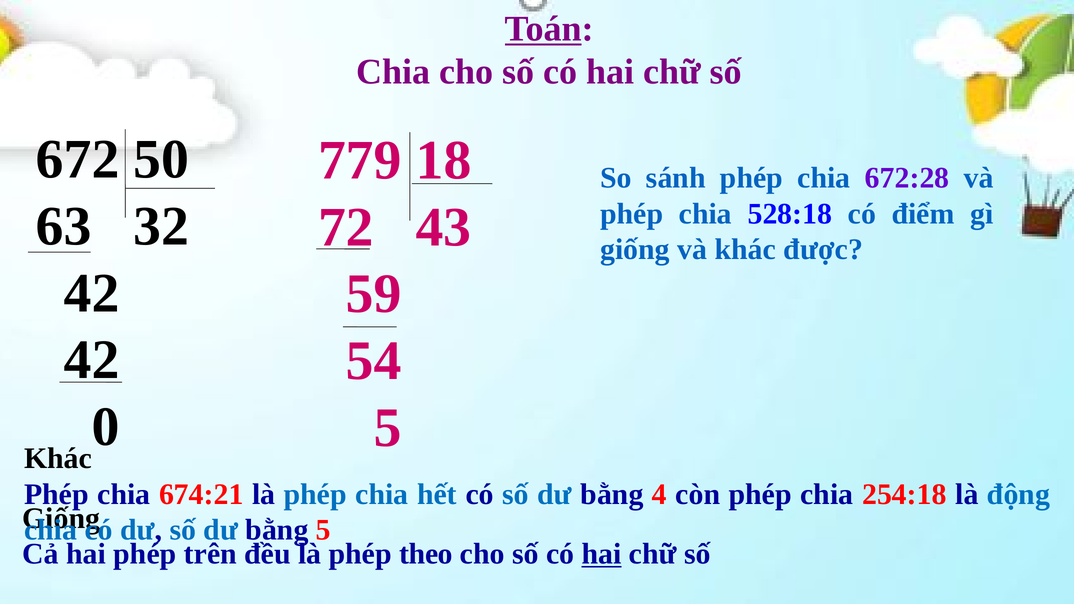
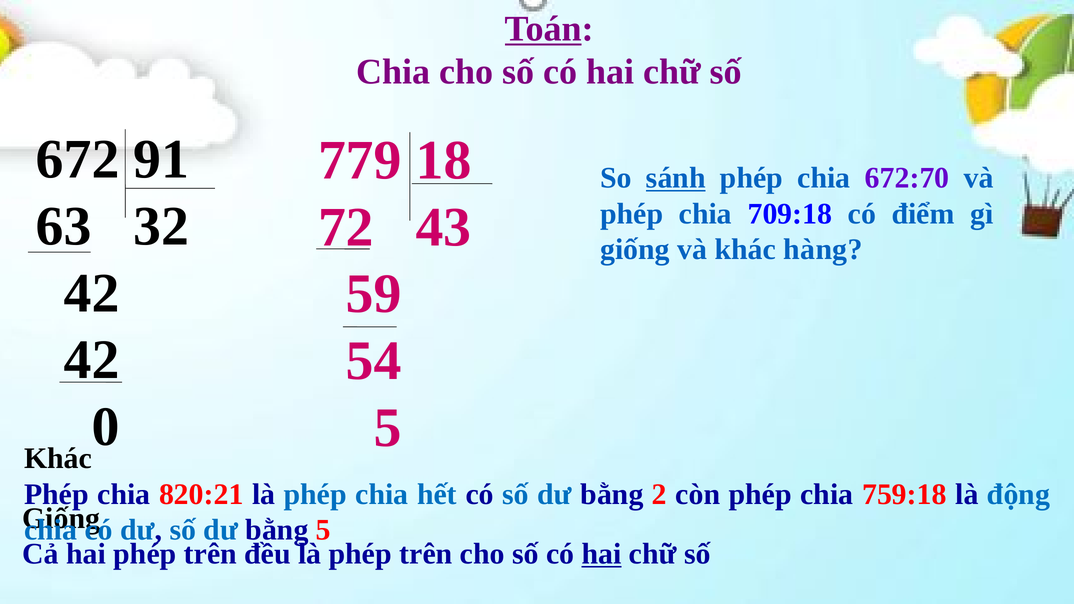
50: 50 -> 91
sánh underline: none -> present
672:28: 672:28 -> 672:70
528:18: 528:18 -> 709:18
được: được -> hàng
674:21: 674:21 -> 820:21
4: 4 -> 2
254:18: 254:18 -> 759:18
là phép theo: theo -> trên
